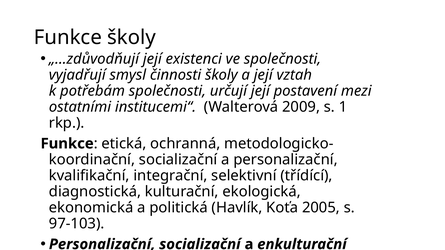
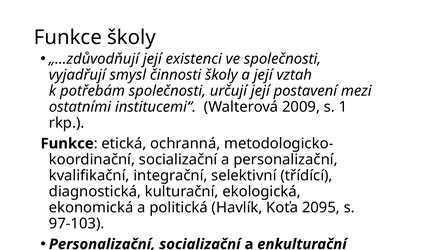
2005: 2005 -> 2095
